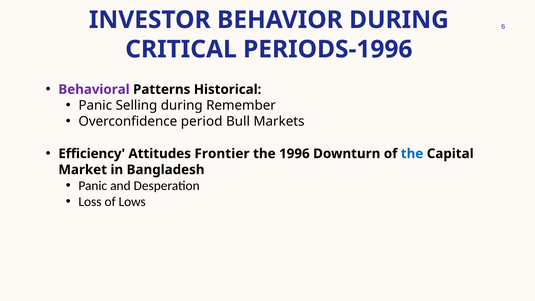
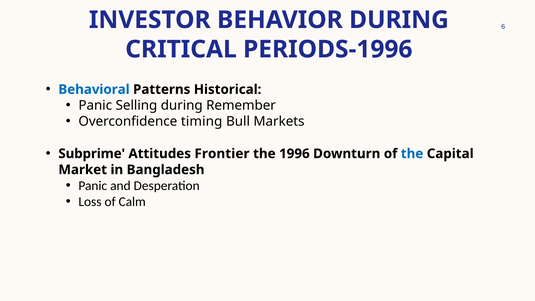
Behavioral colour: purple -> blue
period: period -> timing
Efficiency: Efficiency -> Subprime
Lows: Lows -> Calm
